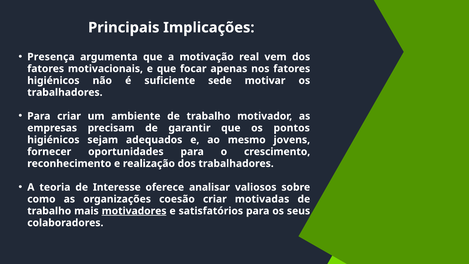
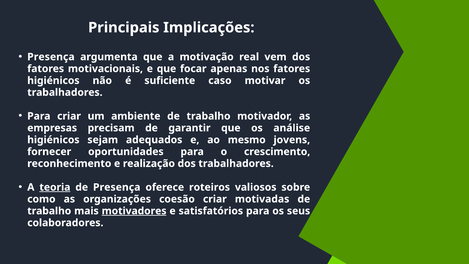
sede: sede -> caso
pontos: pontos -> análise
teoria underline: none -> present
de Interesse: Interesse -> Presença
analisar: analisar -> roteiros
